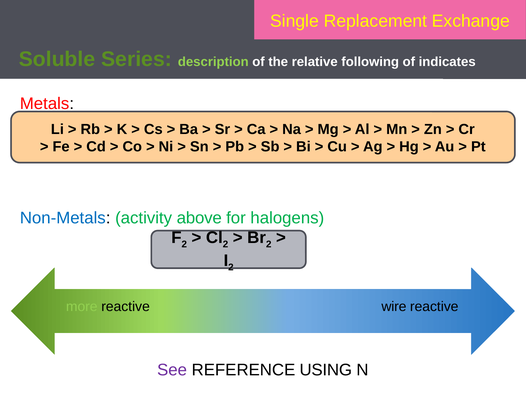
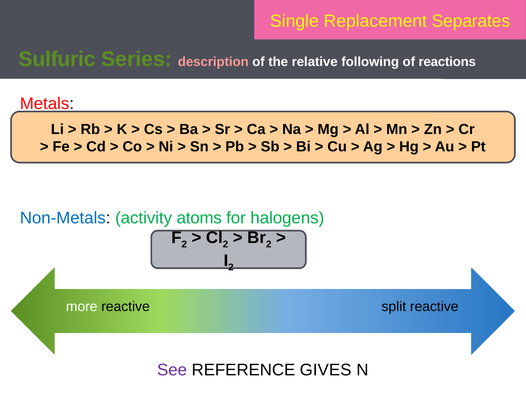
Exchange: Exchange -> Separates
Soluble: Soluble -> Sulfuric
description colour: light green -> pink
indicates: indicates -> reactions
above: above -> atoms
more colour: light green -> white
wire: wire -> split
USING: USING -> GIVES
